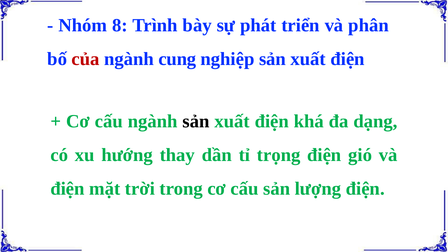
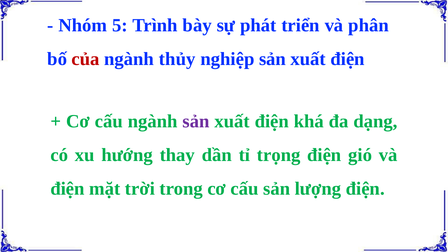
8: 8 -> 5
cung: cung -> thủy
sản at (196, 121) colour: black -> purple
